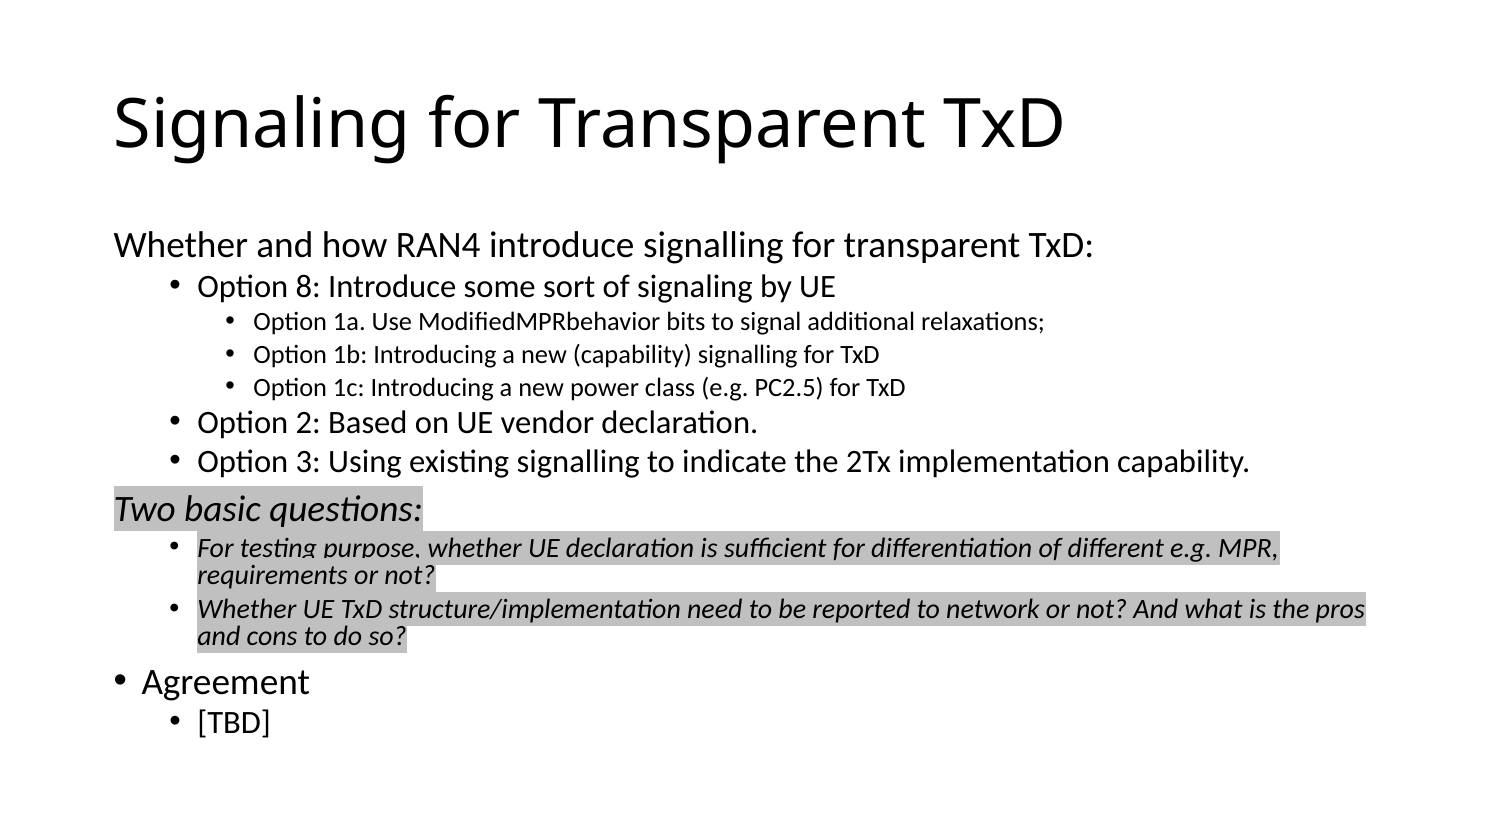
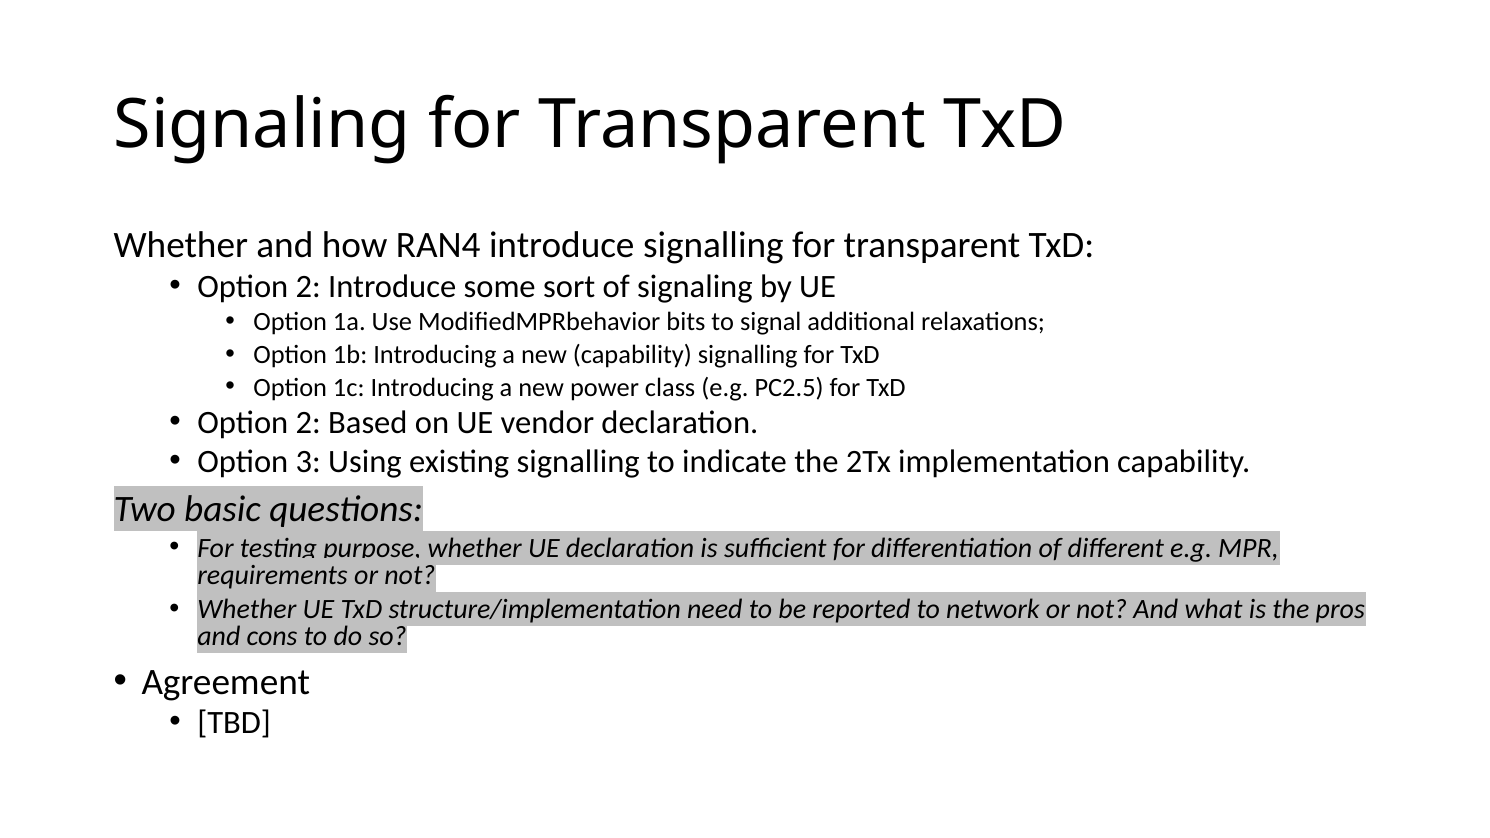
8 at (308, 286): 8 -> 2
